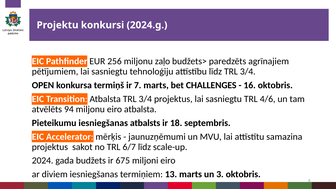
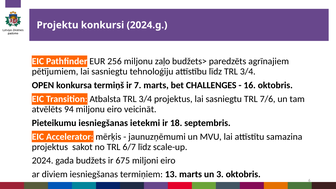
4/6: 4/6 -> 7/6
eiro atbalsta: atbalsta -> veicināt
atbalsts: atbalsts -> ietekmi
